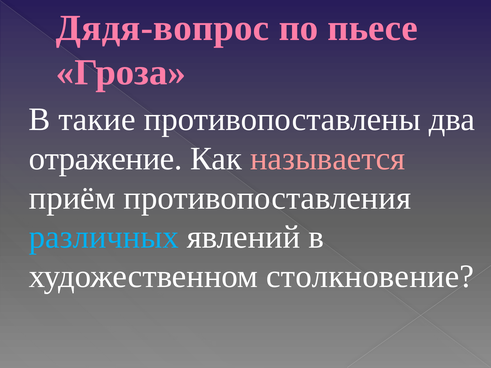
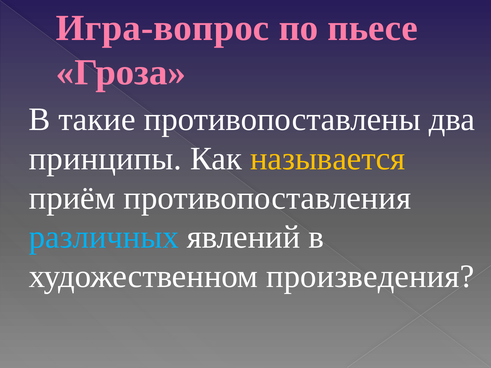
Дядя-вопрос: Дядя-вопрос -> Игра-вопрос
отражение: отражение -> принципы
называется colour: pink -> yellow
столкновение: столкновение -> произведения
